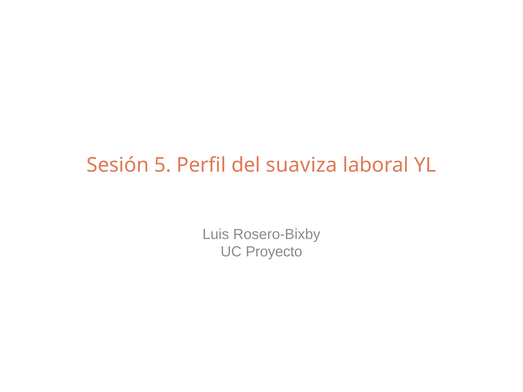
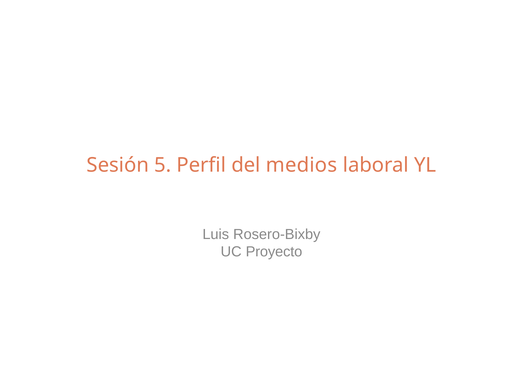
suaviza: suaviza -> medios
